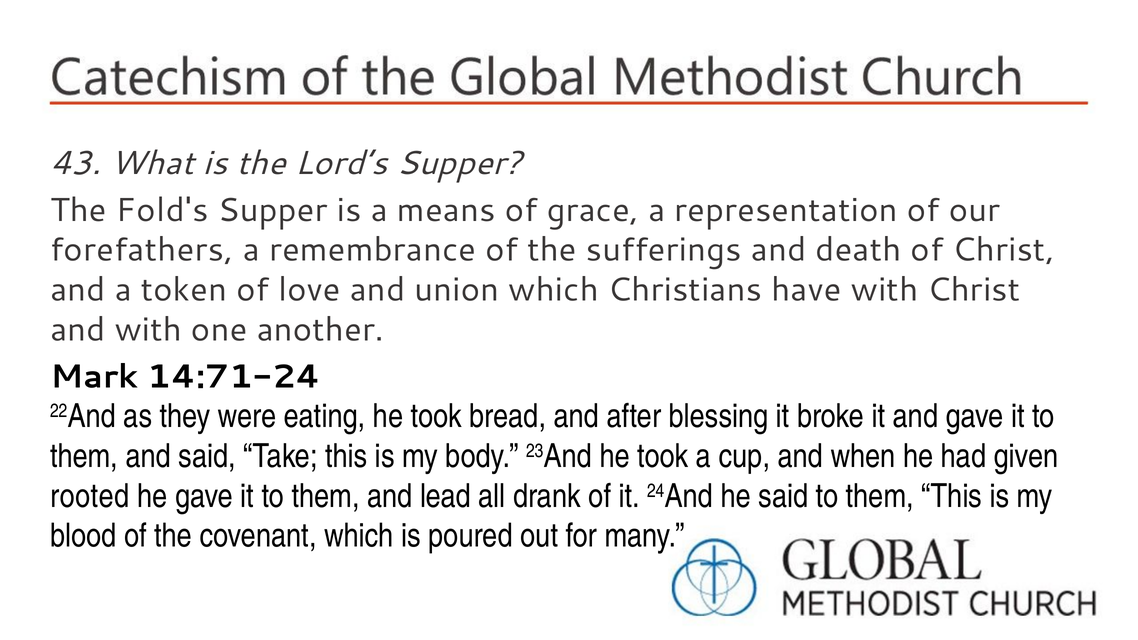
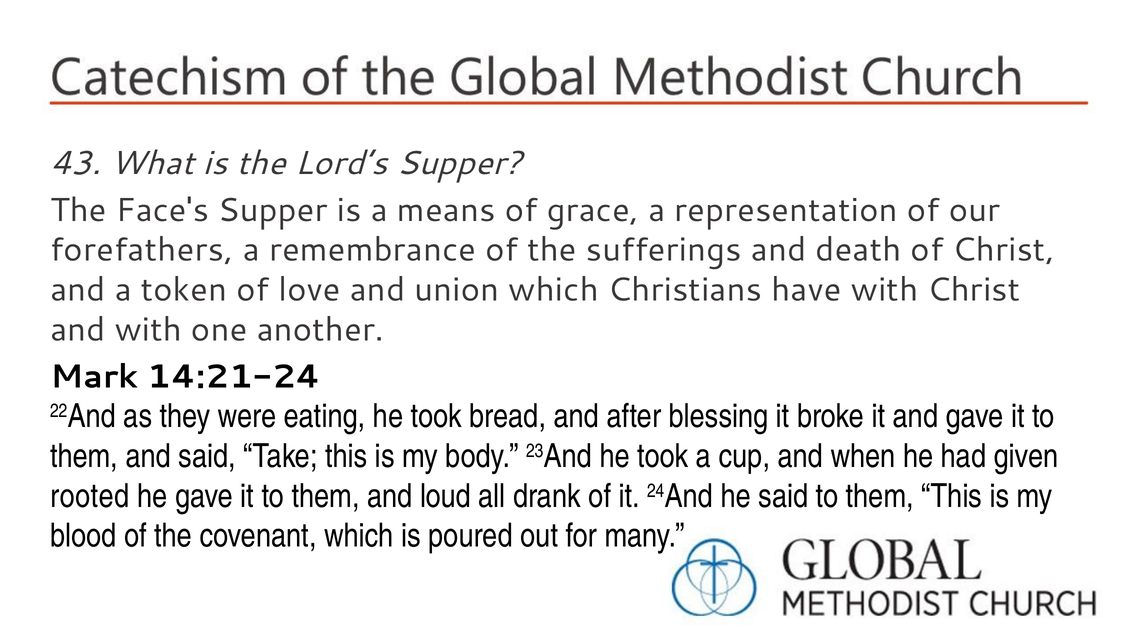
Fold's: Fold's -> Face's
14:71-24: 14:71-24 -> 14:21-24
lead: lead -> loud
